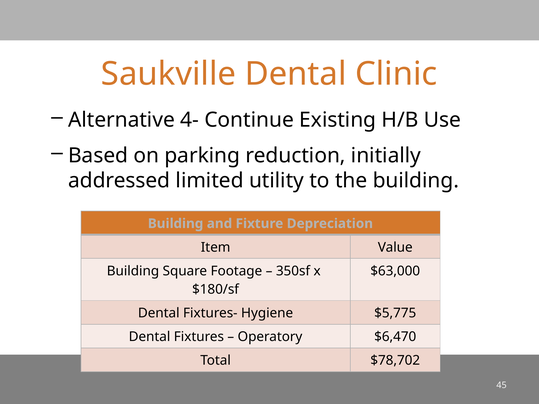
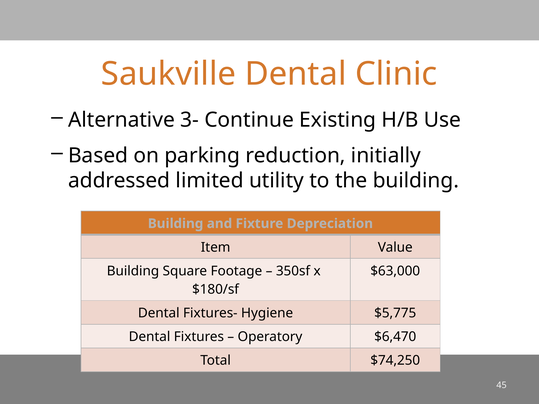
4-: 4- -> 3-
$78,702: $78,702 -> $74,250
